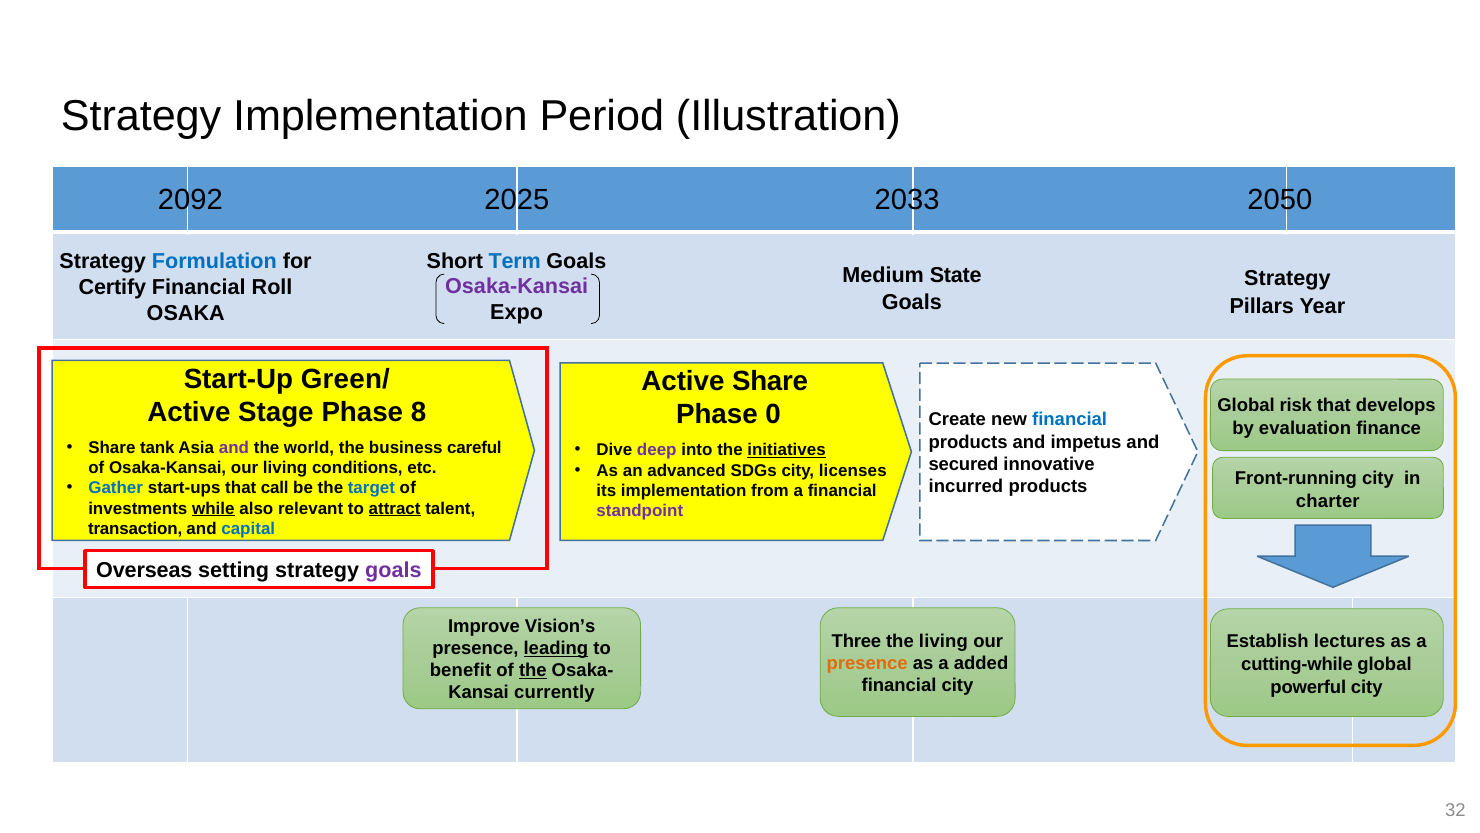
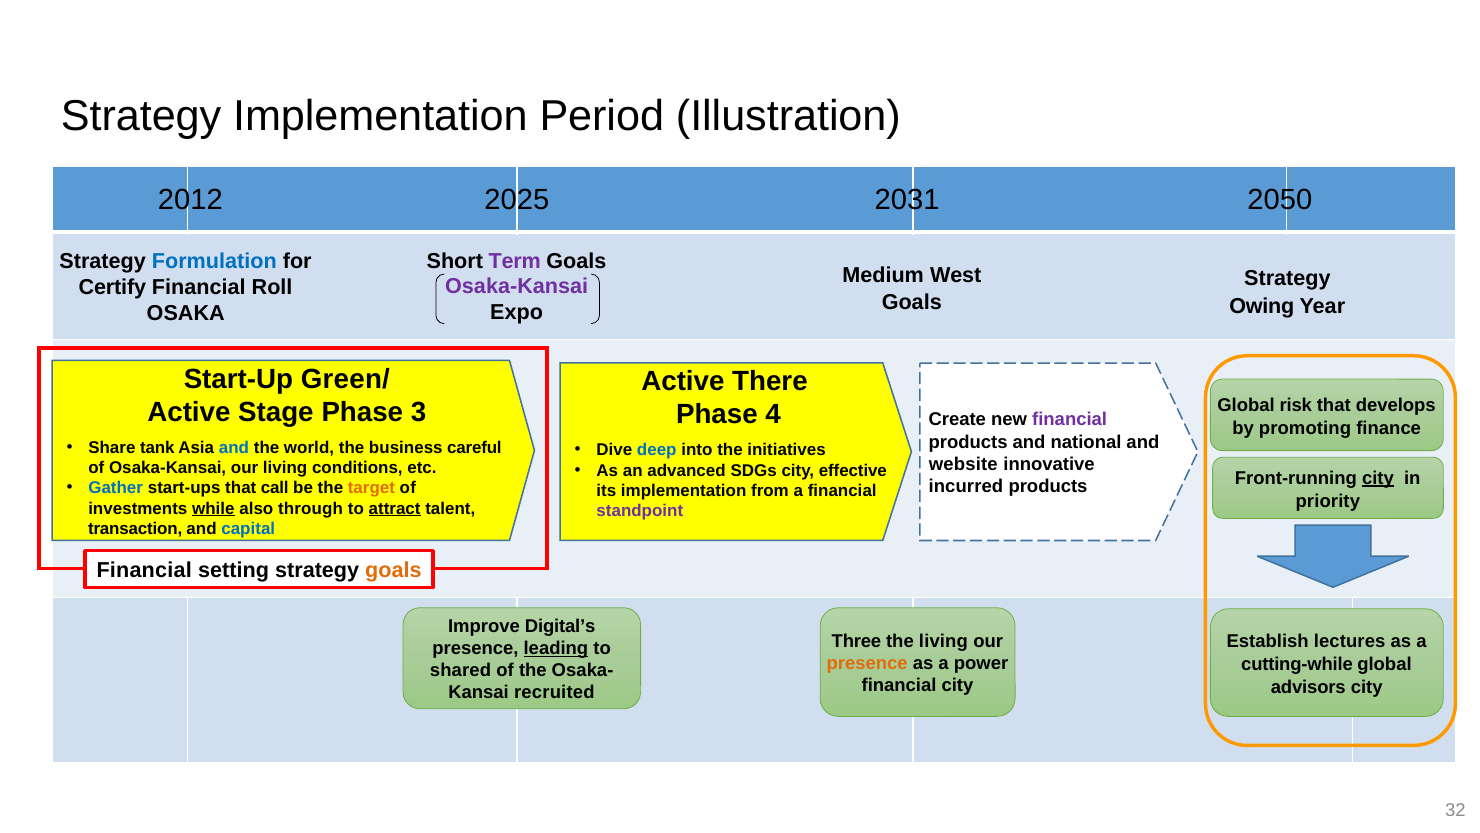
2092: 2092 -> 2012
2033: 2033 -> 2031
Term colour: blue -> purple
State: State -> West
Pillars: Pillars -> Owing
Active Share: Share -> There
8: 8 -> 3
0: 0 -> 4
financial at (1070, 419) colour: blue -> purple
evaluation: evaluation -> promoting
impetus: impetus -> national
and at (234, 447) colour: purple -> blue
deep colour: purple -> blue
initiatives underline: present -> none
secured: secured -> website
licenses: licenses -> effective
city at (1378, 478) underline: none -> present
target colour: blue -> orange
charter: charter -> priority
relevant: relevant -> through
Overseas at (144, 570): Overseas -> Financial
goals at (393, 570) colour: purple -> orange
Vision’s: Vision’s -> Digital’s
added: added -> power
benefit: benefit -> shared
the at (533, 670) underline: present -> none
powerful: powerful -> advisors
currently: currently -> recruited
